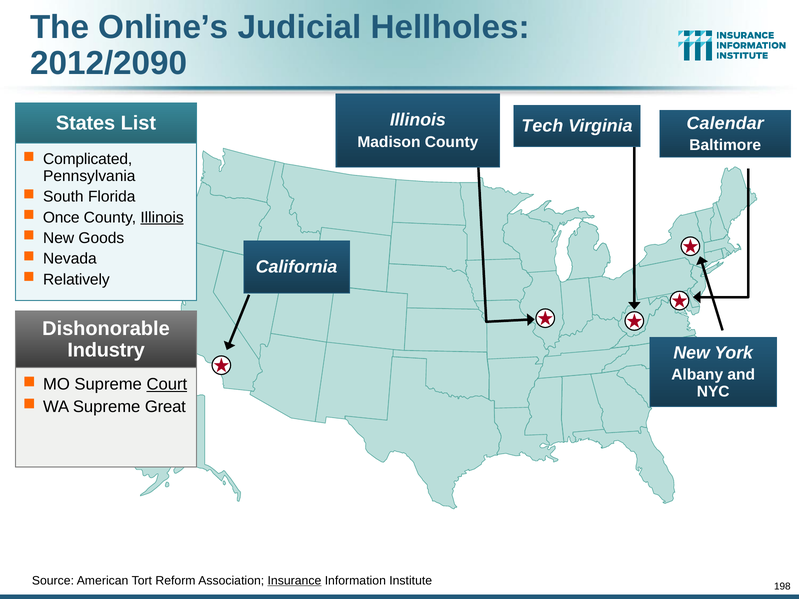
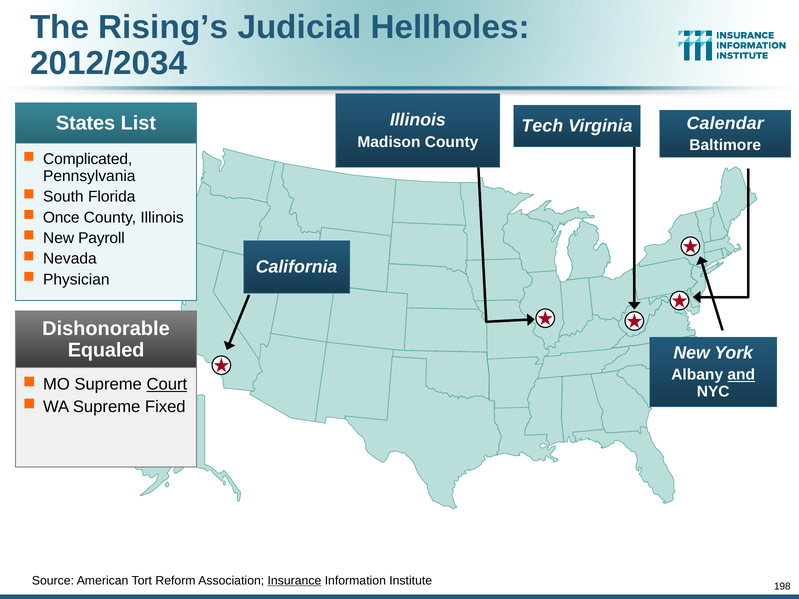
Online’s: Online’s -> Rising’s
2012/2090: 2012/2090 -> 2012/2034
Illinois at (162, 217) underline: present -> none
Goods: Goods -> Payroll
Relatively: Relatively -> Physician
Industry: Industry -> Equaled
and underline: none -> present
Great: Great -> Fixed
